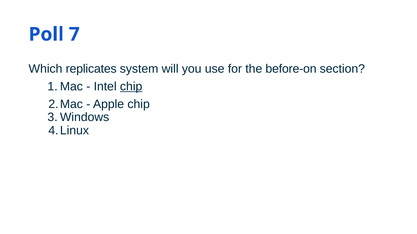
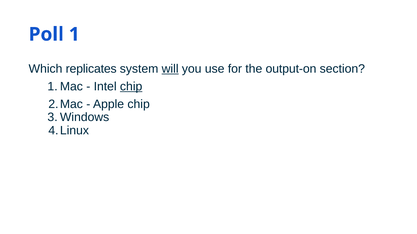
7: 7 -> 1
will underline: none -> present
before-on: before-on -> output-on
